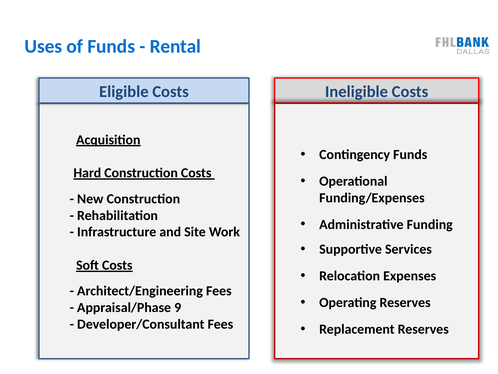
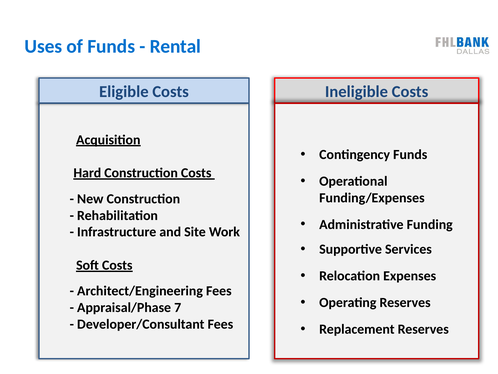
9: 9 -> 7
